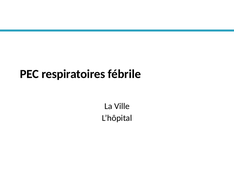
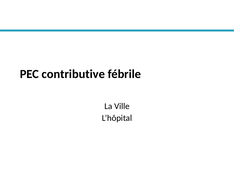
respiratoires: respiratoires -> contributive
